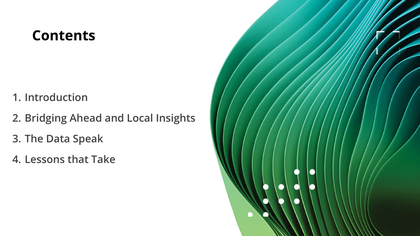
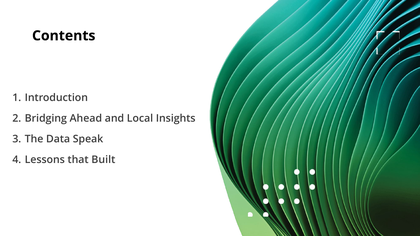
Take: Take -> Built
